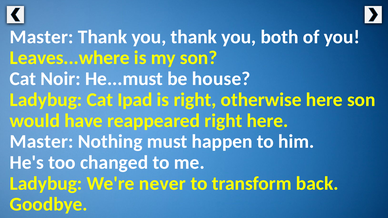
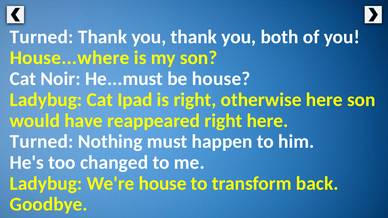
Master at (42, 37): Master -> Turned
Leaves...where: Leaves...where -> House...where
Master at (42, 142): Master -> Turned
We're never: never -> house
